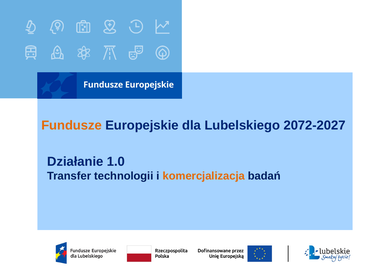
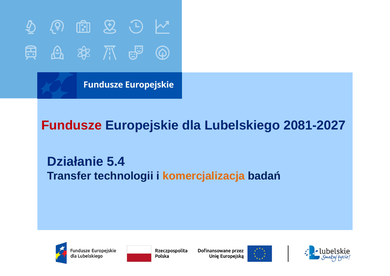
Fundusze colour: orange -> red
2072-2027: 2072-2027 -> 2081-2027
1.0: 1.0 -> 5.4
